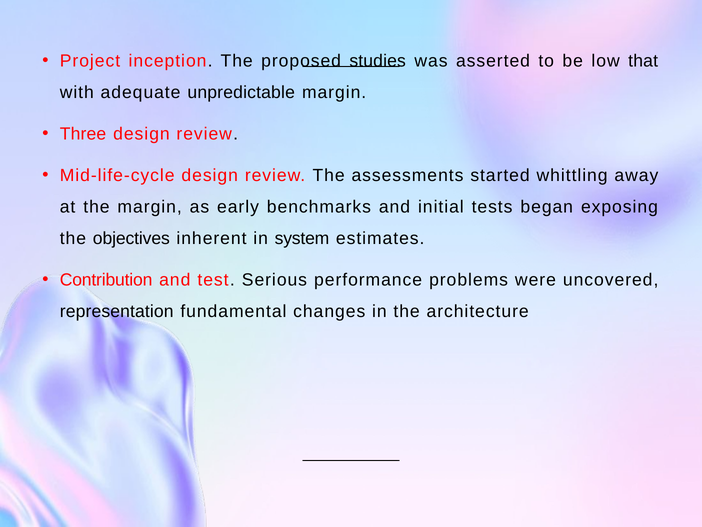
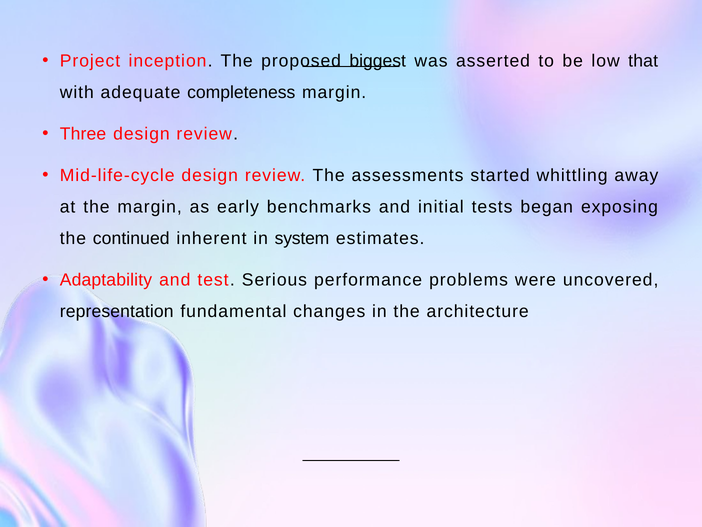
studies: studies -> biggest
unpredictable: unpredictable -> completeness
objectives: objectives -> continued
Contribution: Contribution -> Adaptability
